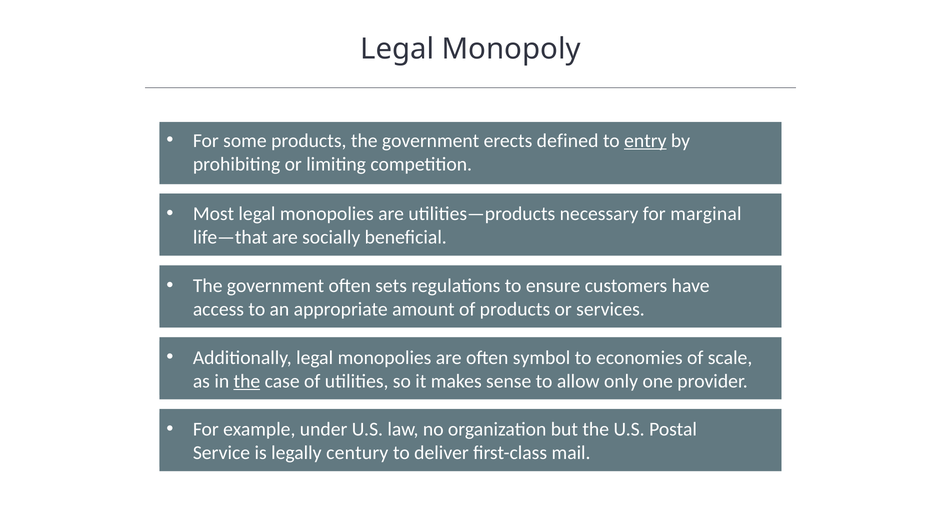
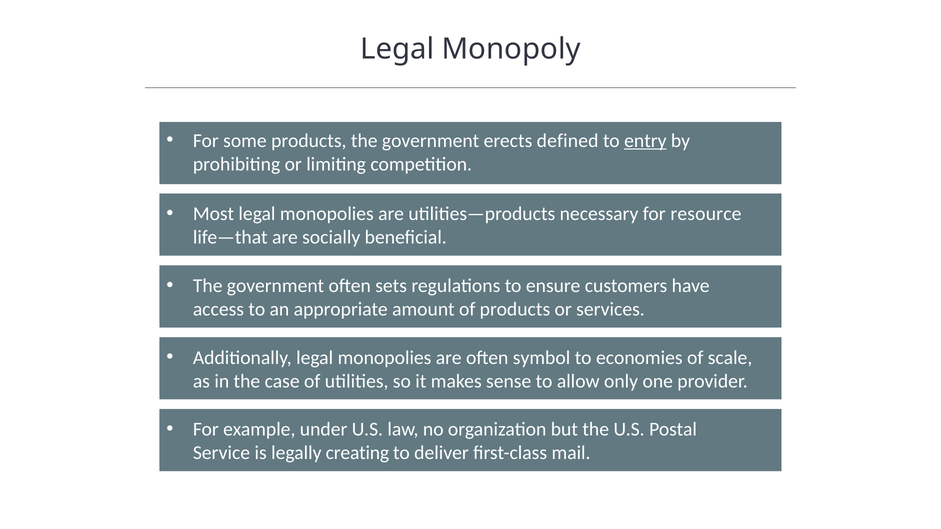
marginal: marginal -> resource
the at (247, 381) underline: present -> none
century: century -> creating
